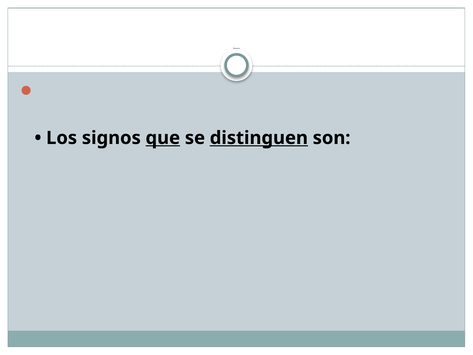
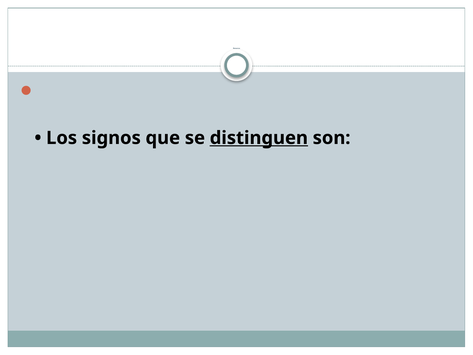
que underline: present -> none
